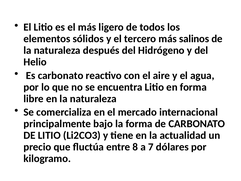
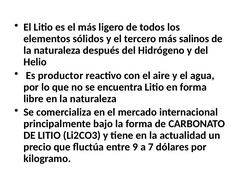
Es carbonato: carbonato -> productor
8: 8 -> 9
